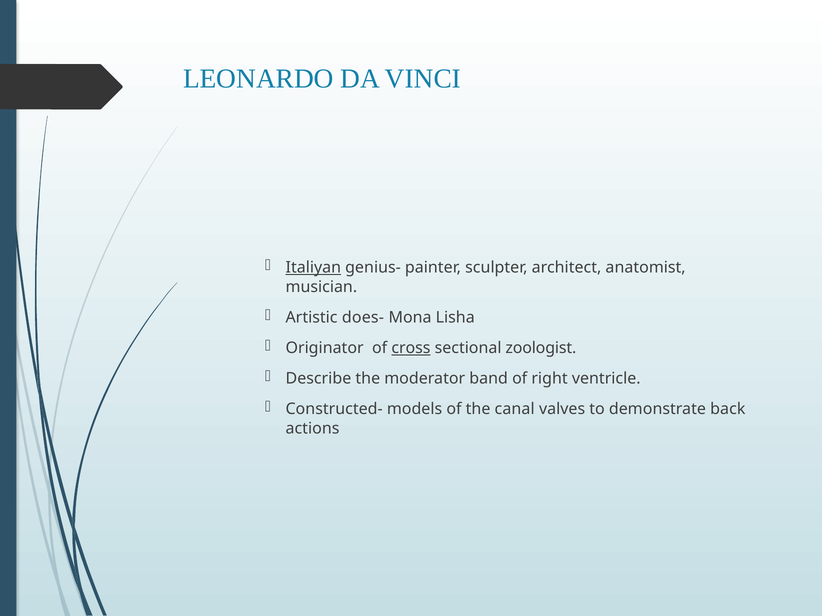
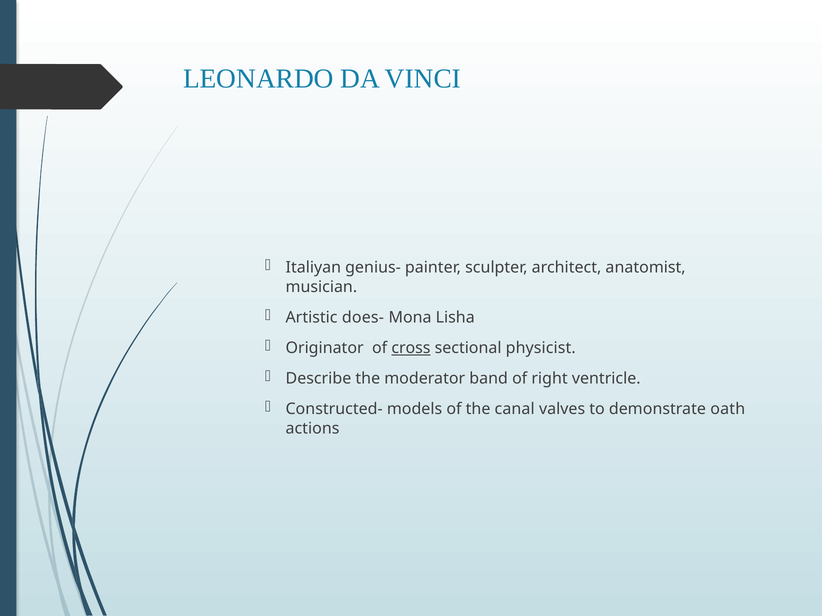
Italiyan underline: present -> none
zoologist: zoologist -> physicist
back: back -> oath
